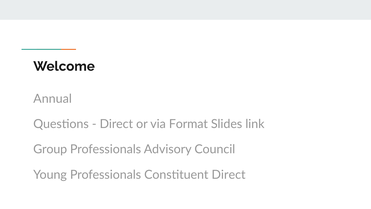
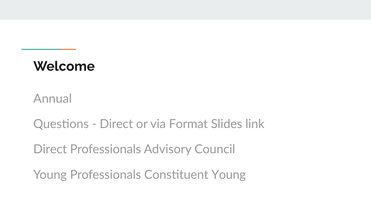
Group at (50, 149): Group -> Direct
Constituent Direct: Direct -> Young
